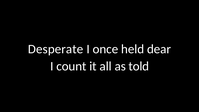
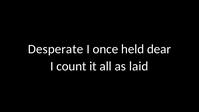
told: told -> laid
